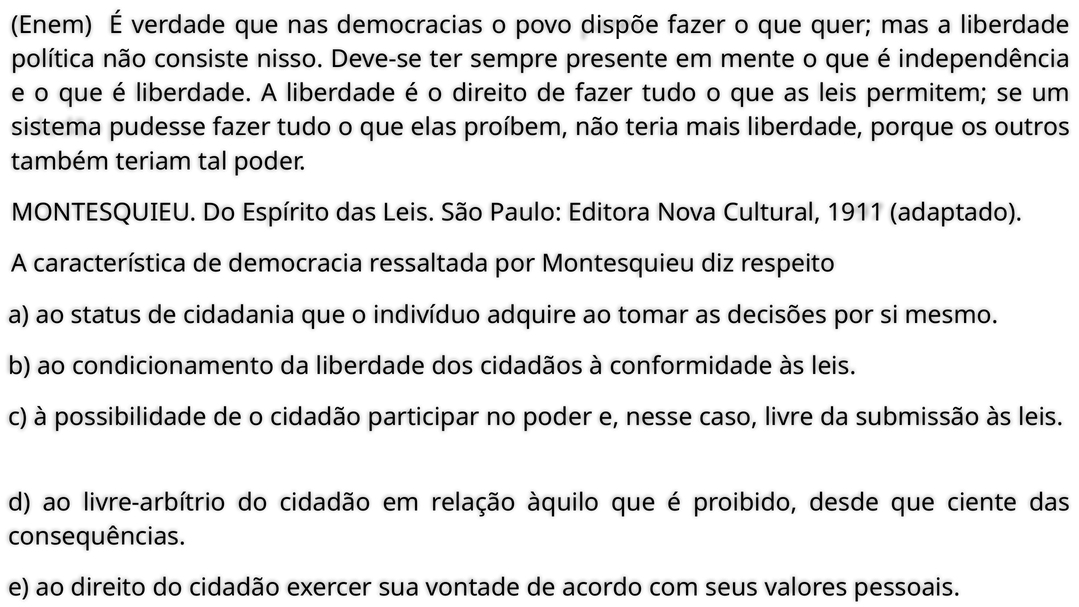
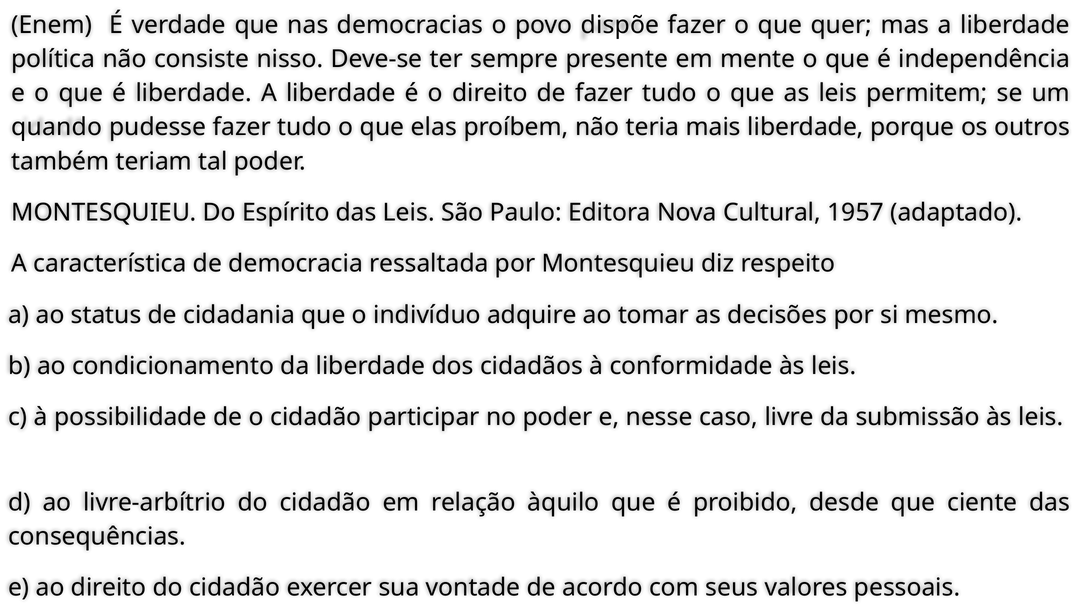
sistema: sistema -> quando
1911: 1911 -> 1957
